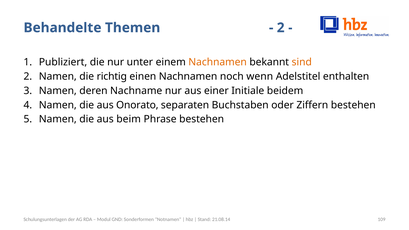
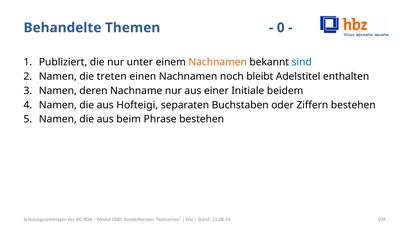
2 at (281, 28): 2 -> 0
sind colour: orange -> blue
richtig: richtig -> treten
wenn: wenn -> bleibt
Onorato: Onorato -> Hofteigi
